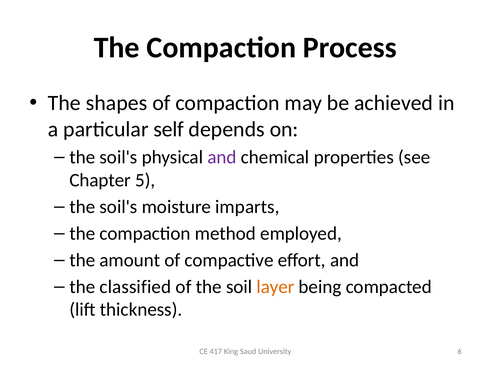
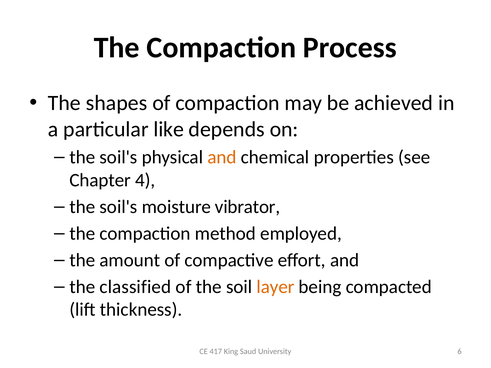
self: self -> like
and at (222, 157) colour: purple -> orange
5: 5 -> 4
imparts: imparts -> vibrator
